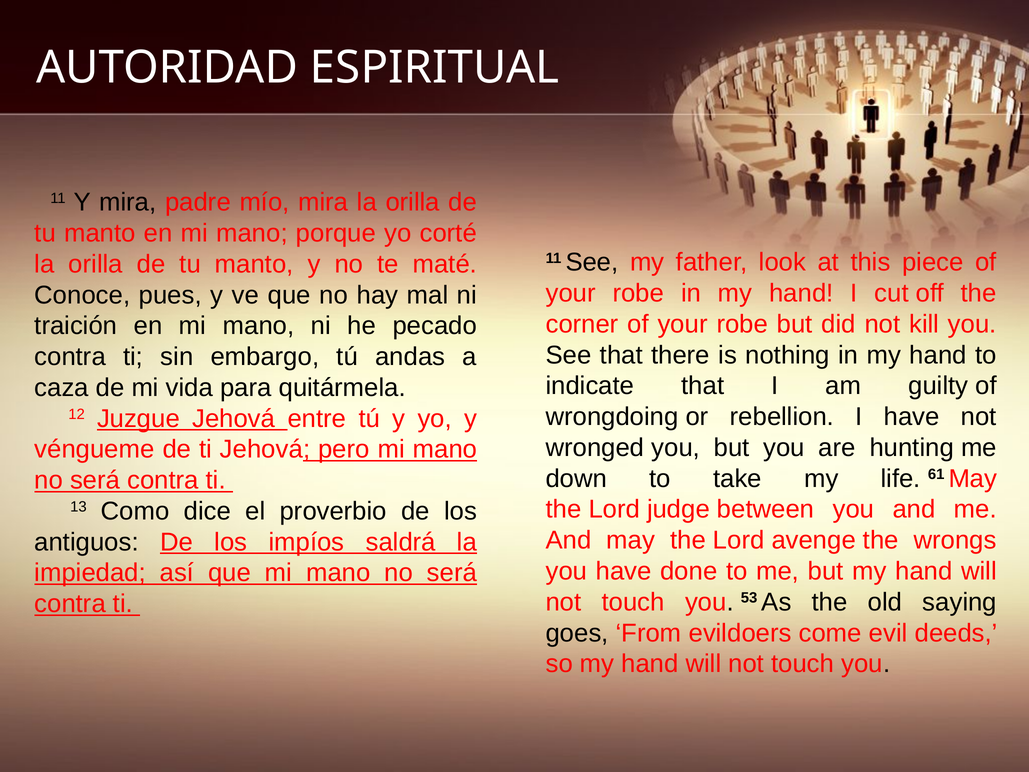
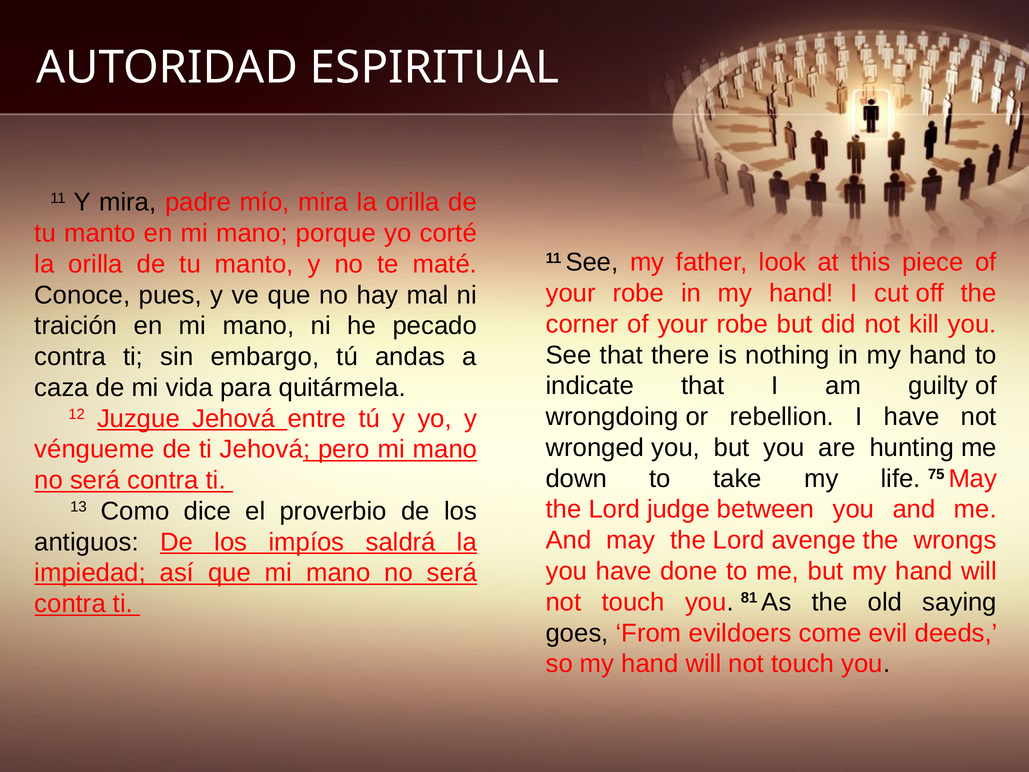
61: 61 -> 75
53: 53 -> 81
